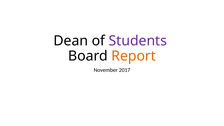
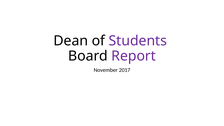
Report colour: orange -> purple
